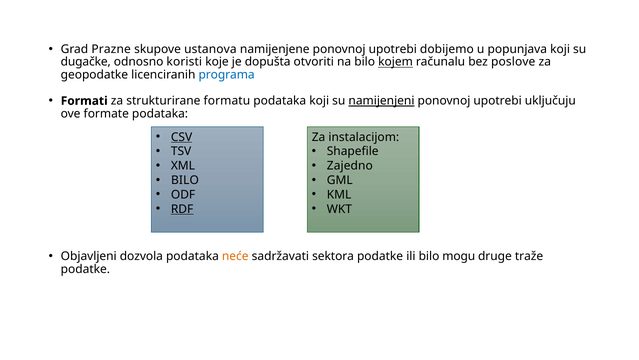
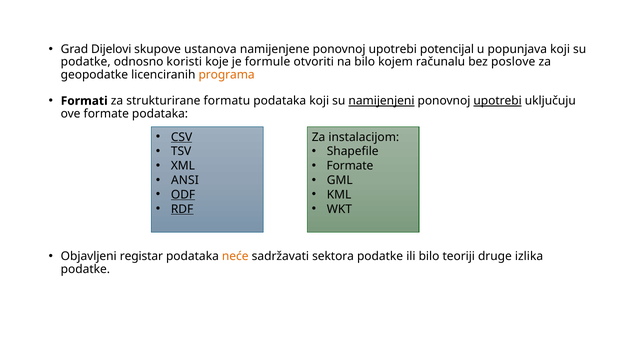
Prazne: Prazne -> Dijelovi
dobijemo: dobijemo -> potencijal
dugačke at (86, 62): dugačke -> podatke
dopušta: dopušta -> formule
kojem underline: present -> none
programa colour: blue -> orange
upotrebi at (498, 101) underline: none -> present
Zajedno at (350, 166): Zajedno -> Formate
BILO at (185, 180): BILO -> ANSI
ODF underline: none -> present
dozvola: dozvola -> registar
mogu: mogu -> teoriji
traže: traže -> izlika
